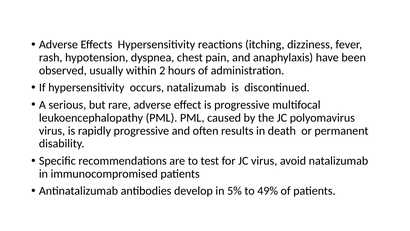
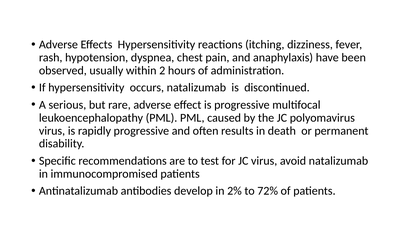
5%: 5% -> 2%
49%: 49% -> 72%
